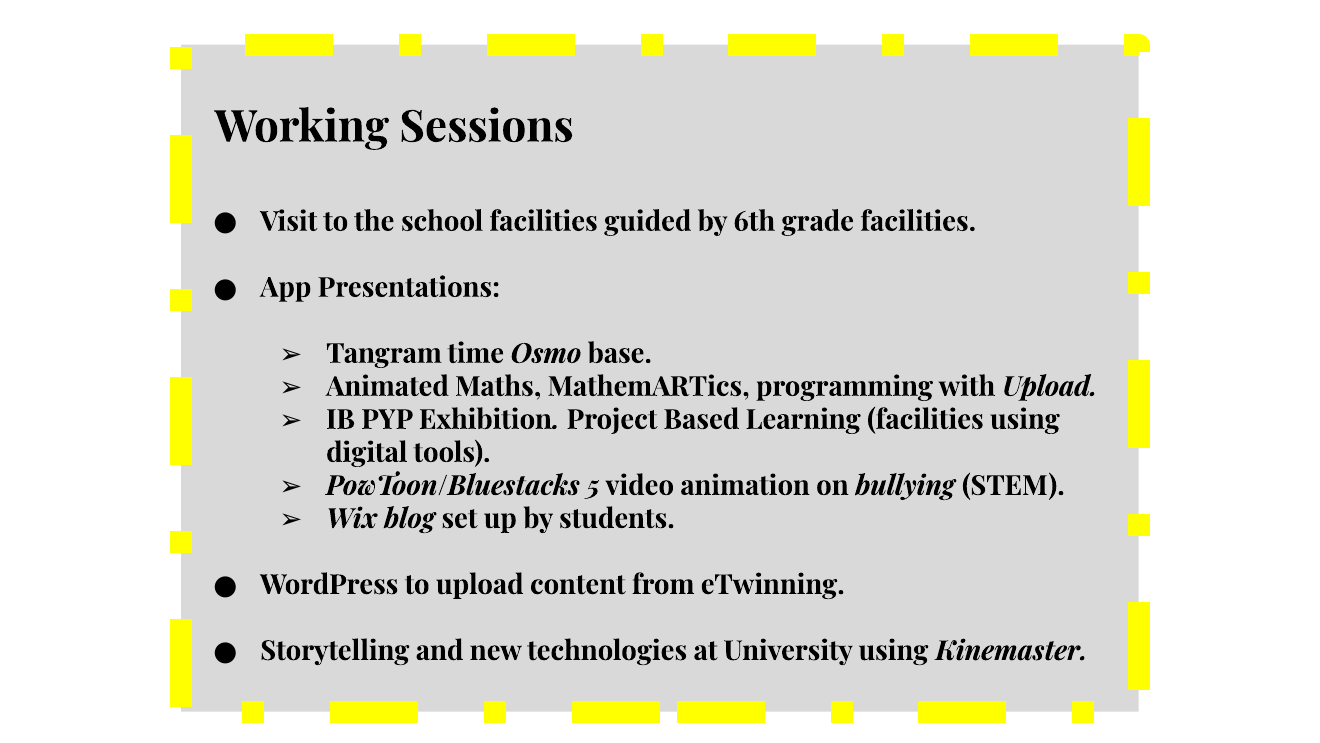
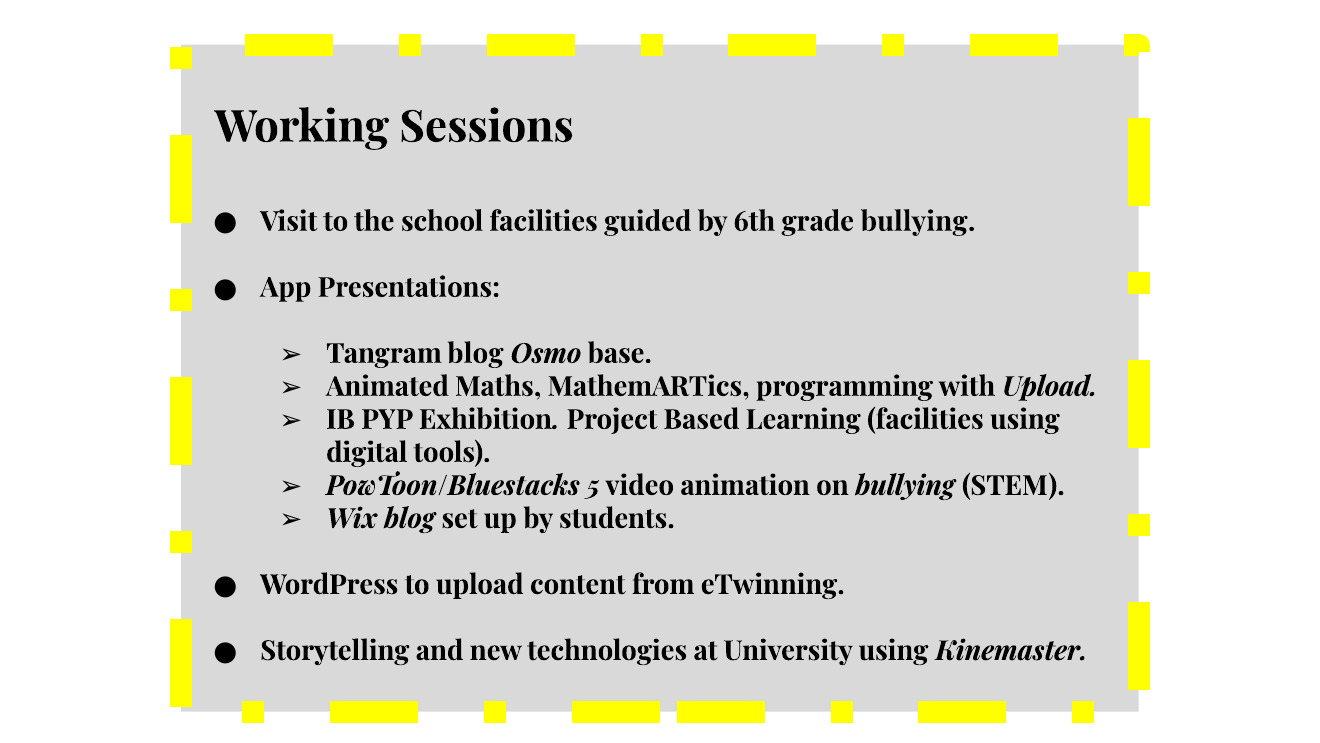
grade facilities: facilities -> bullying
Tangram time: time -> blog
